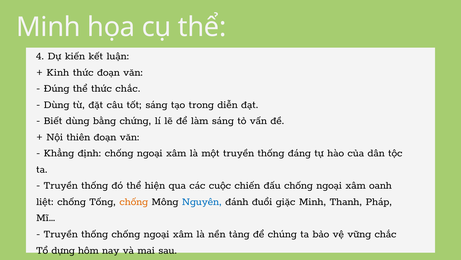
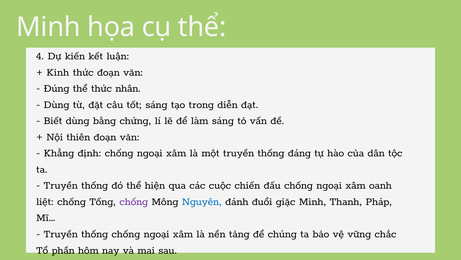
thức chắc: chắc -> nhân
chống at (134, 201) colour: orange -> purple
dựng: dựng -> phần
